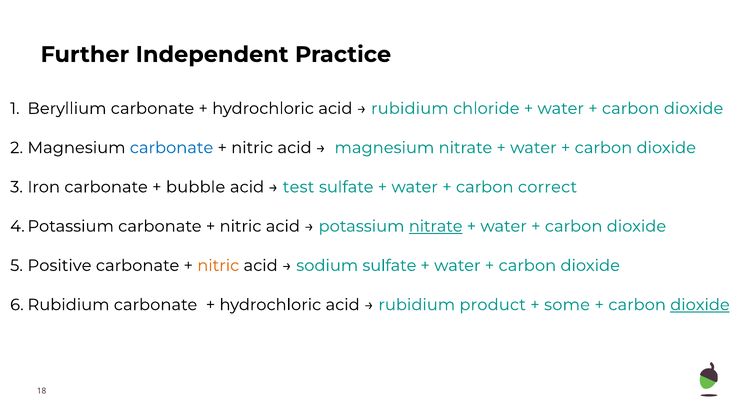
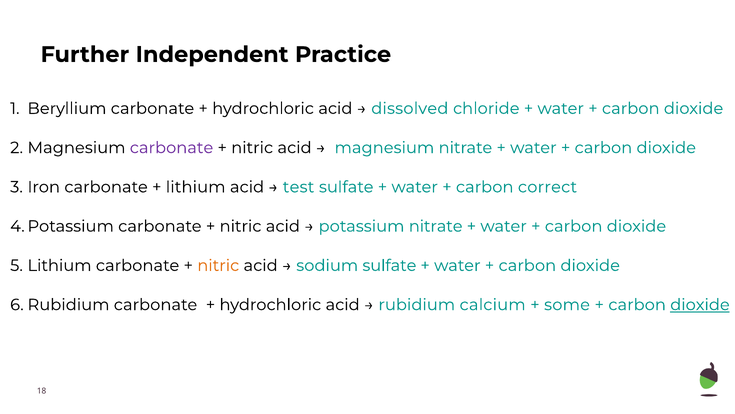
rubidium at (410, 108): rubidium -> dissolved
carbonate at (172, 148) colour: blue -> purple
bubble at (196, 187): bubble -> lithium
nitrate at (436, 226) underline: present -> none
Positive at (59, 265): Positive -> Lithium
product: product -> calcium
